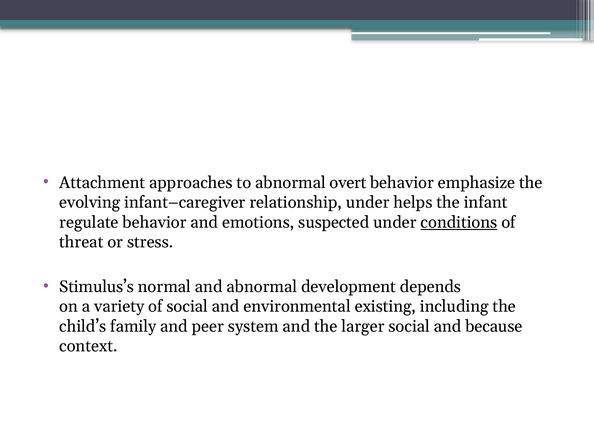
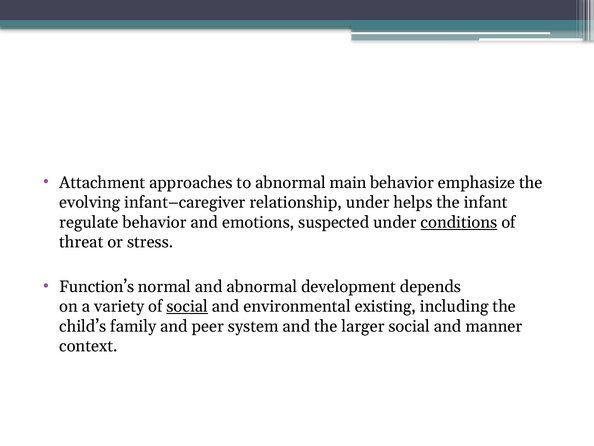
overt: overt -> main
Stimulus’s: Stimulus’s -> Function’s
social at (187, 306) underline: none -> present
because: because -> manner
